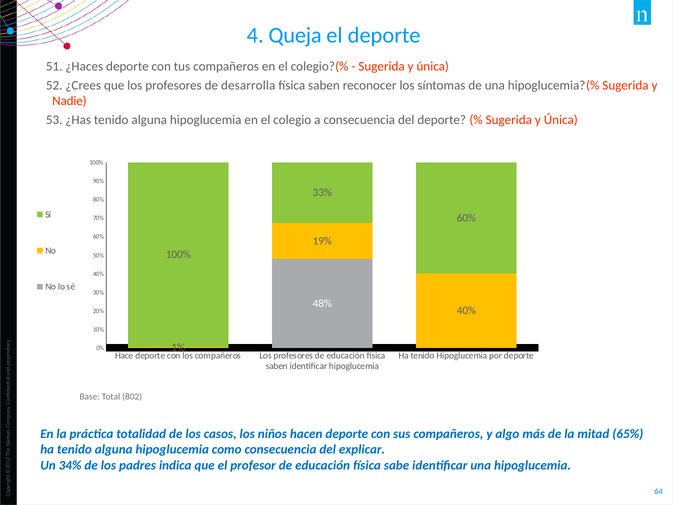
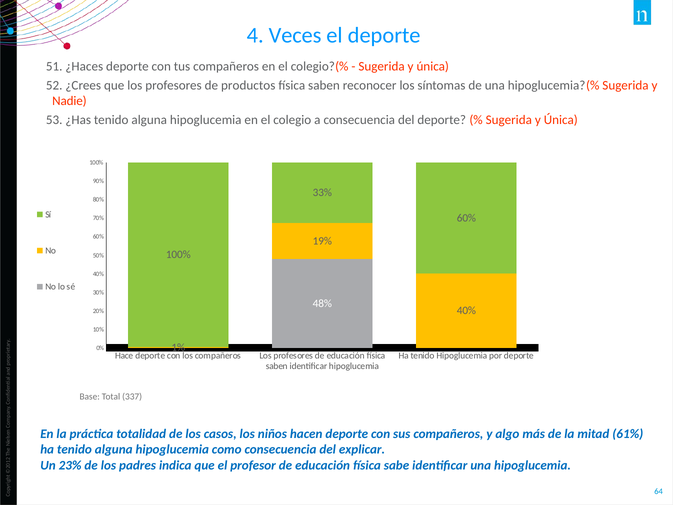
Queja: Queja -> Veces
desarrolla: desarrolla -> productos
802: 802 -> 337
65%: 65% -> 61%
34%: 34% -> 23%
